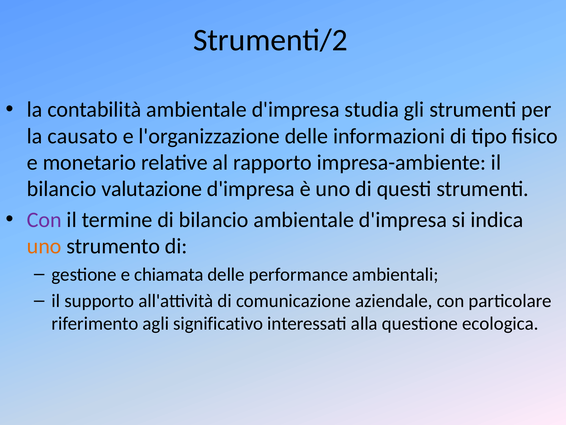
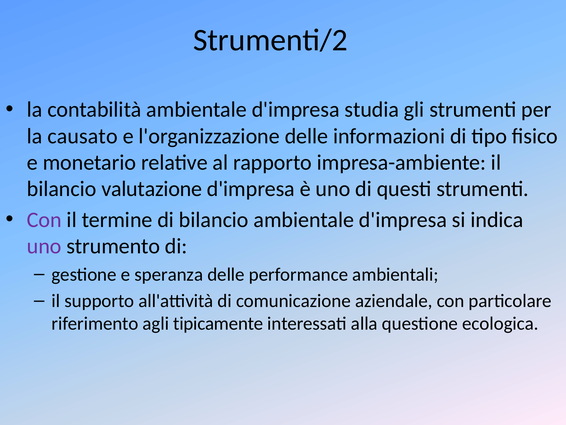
uno at (44, 246) colour: orange -> purple
chiamata: chiamata -> speranza
significativo: significativo -> tipicamente
